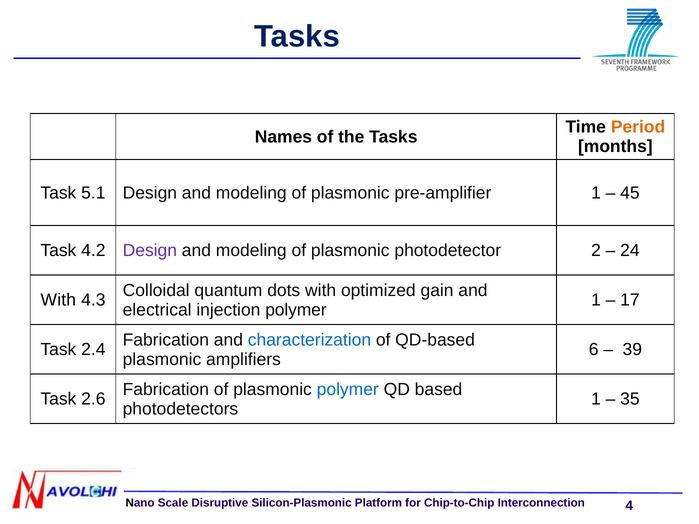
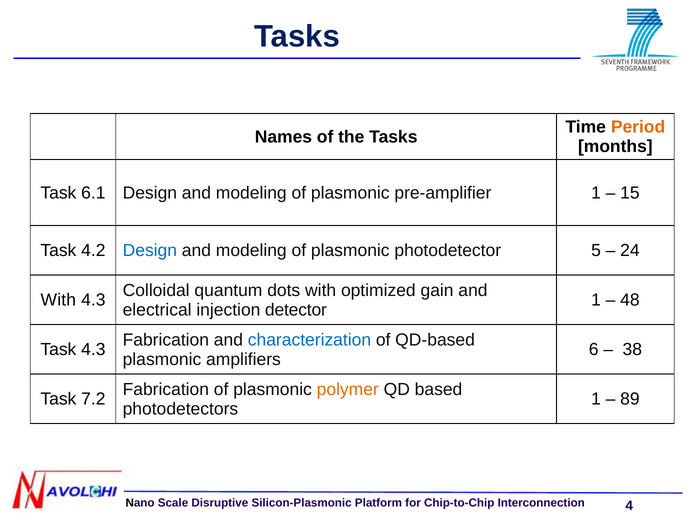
5.1: 5.1 -> 6.1
45: 45 -> 15
Design at (150, 251) colour: purple -> blue
2: 2 -> 5
17: 17 -> 48
injection polymer: polymer -> detector
Task 2.4: 2.4 -> 4.3
39: 39 -> 38
polymer at (348, 390) colour: blue -> orange
2.6: 2.6 -> 7.2
35: 35 -> 89
